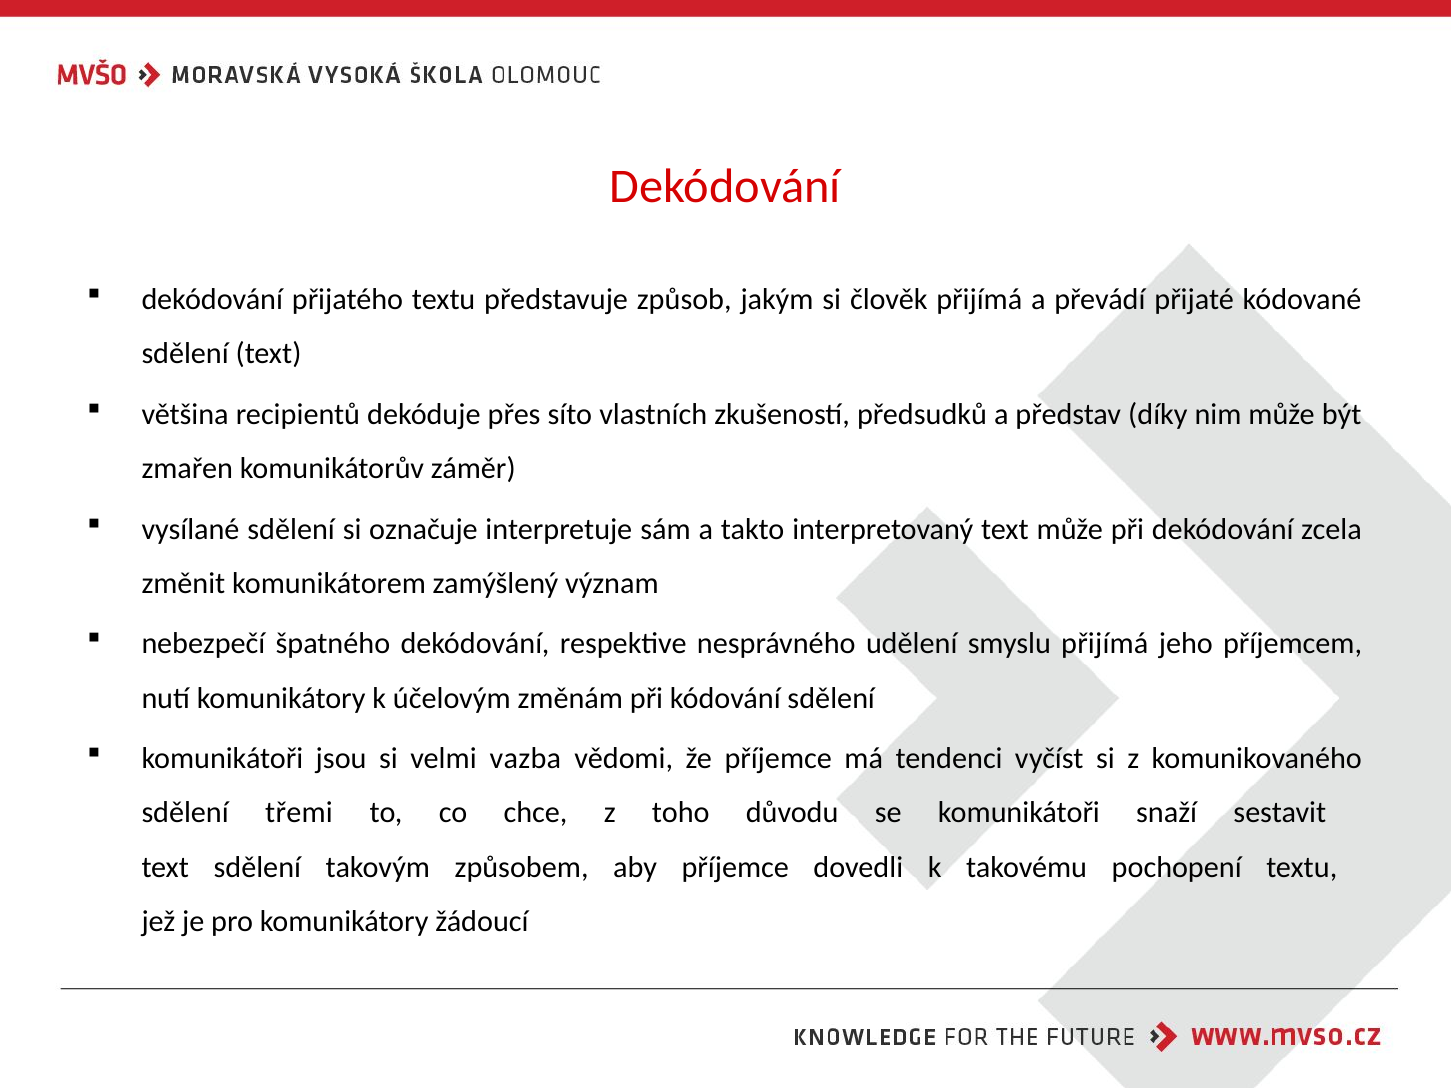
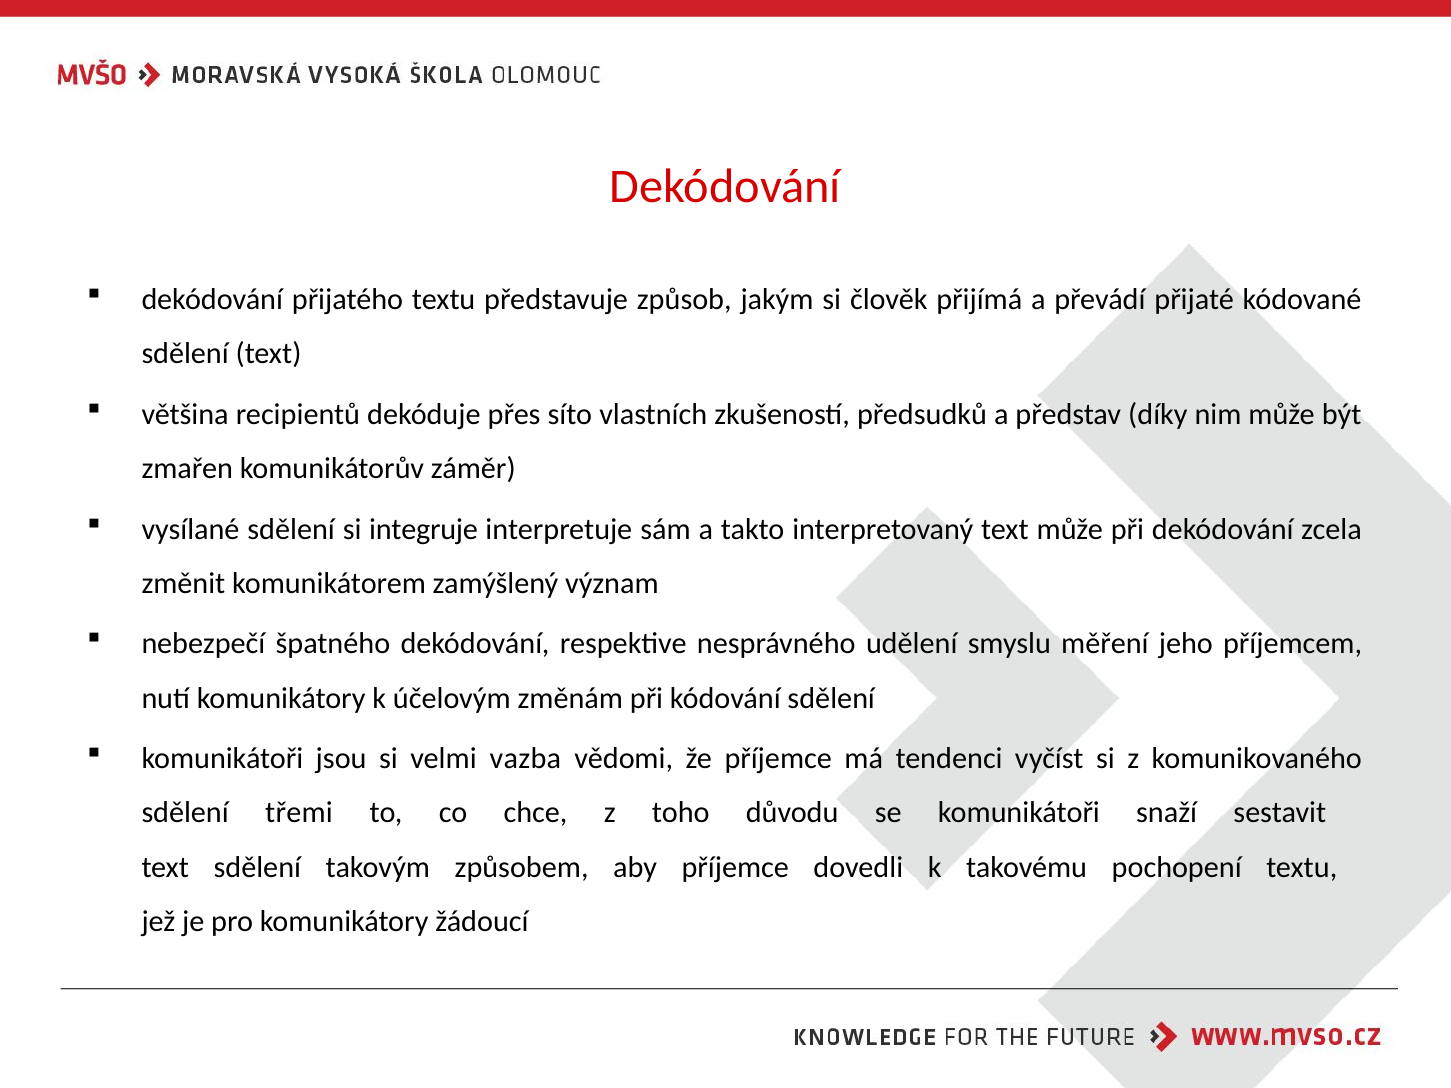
označuje: označuje -> integruje
smyslu přijímá: přijímá -> měření
